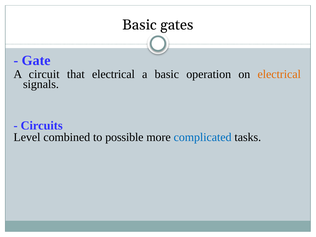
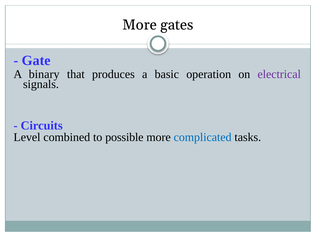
Basic at (140, 25): Basic -> More
circuit: circuit -> binary
that electrical: electrical -> produces
electrical at (279, 74) colour: orange -> purple
